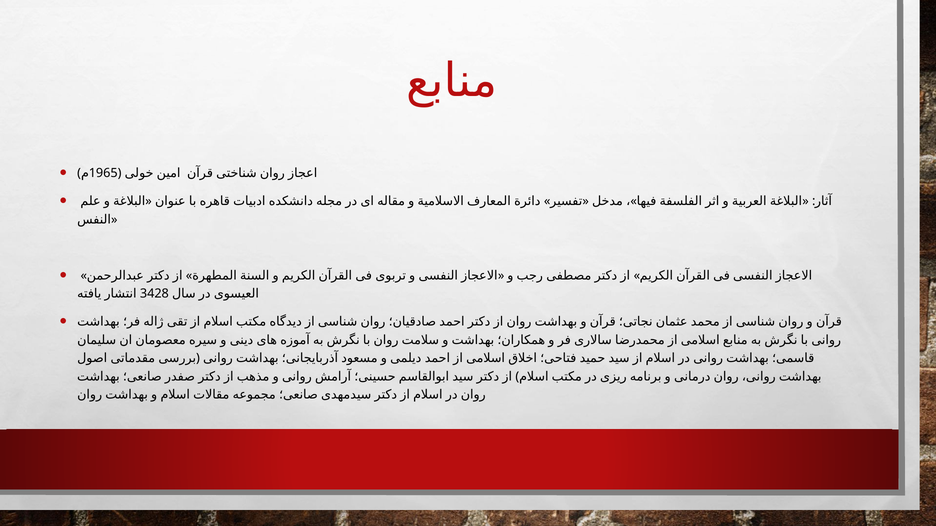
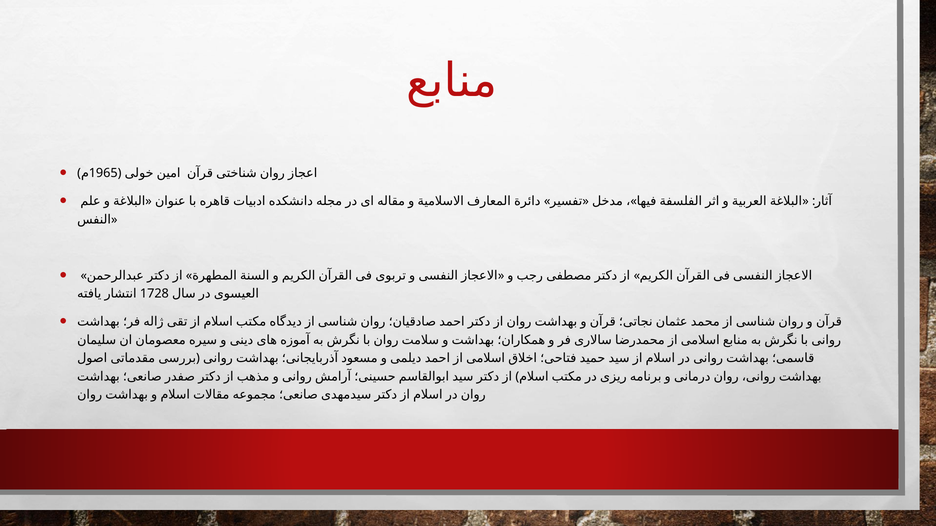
3428: 3428 -> 1728
